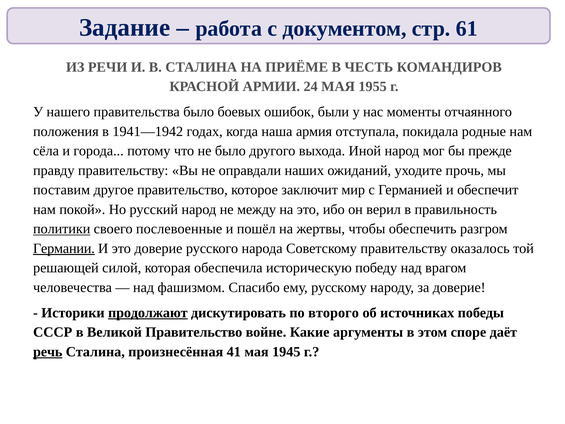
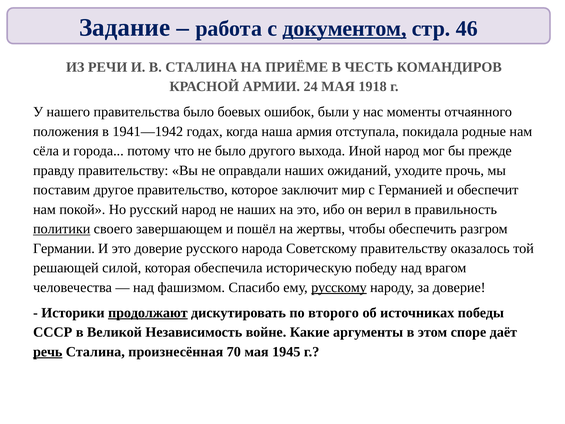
документом underline: none -> present
61: 61 -> 46
1955: 1955 -> 1918
не между: между -> наших
послевоенные: послевоенные -> завершающем
Германии underline: present -> none
русскому underline: none -> present
Великой Правительство: Правительство -> Независимость
41: 41 -> 70
